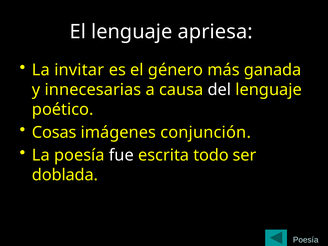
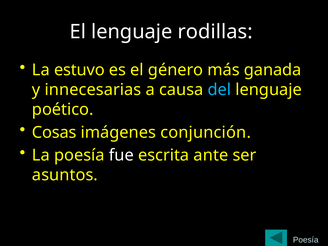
apriesa: apriesa -> rodillas
invitar: invitar -> estuvo
del colour: white -> light blue
todo: todo -> ante
doblada: doblada -> asuntos
